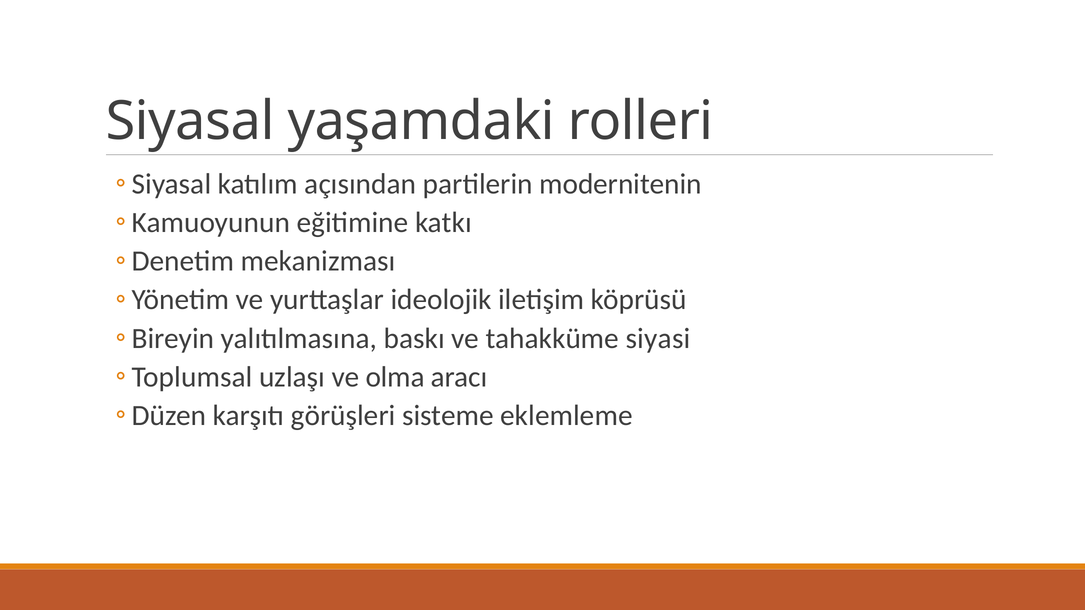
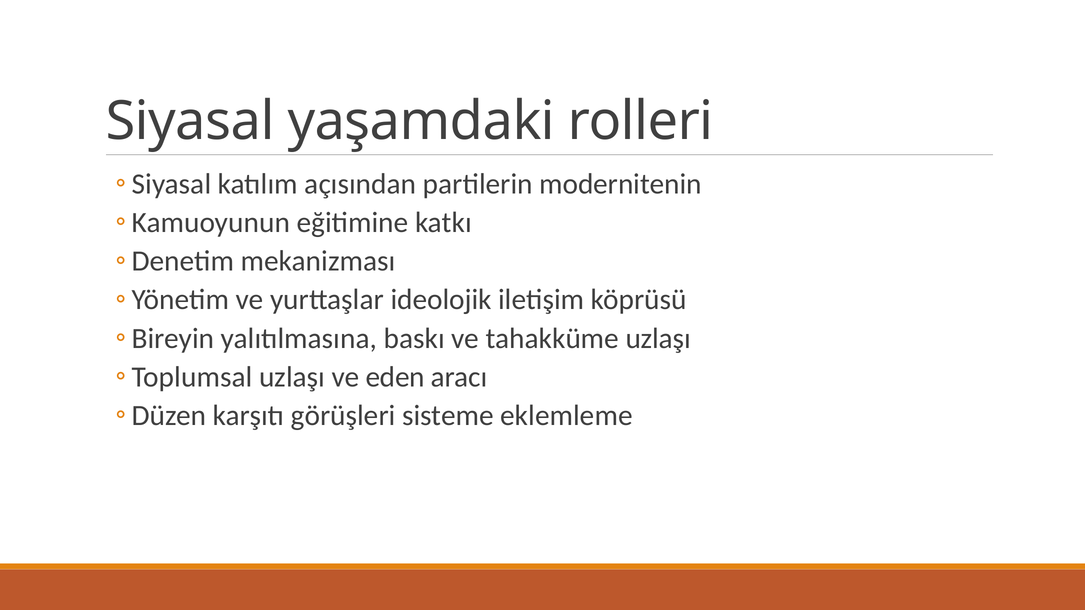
tahakküme siyasi: siyasi -> uzlaşı
olma: olma -> eden
